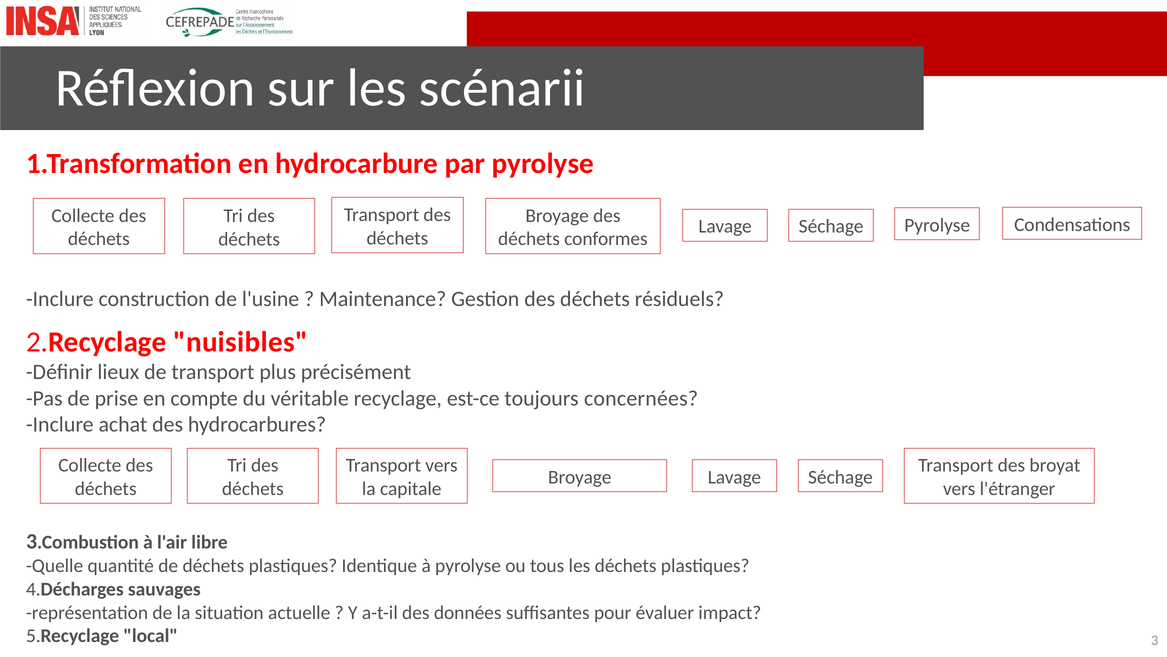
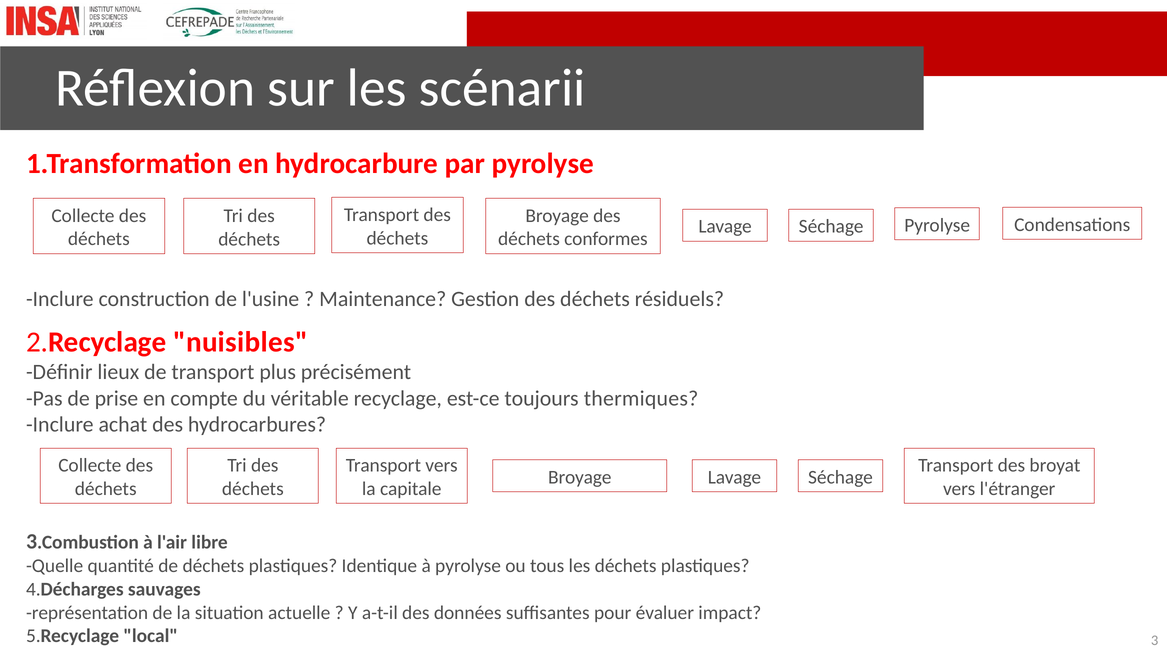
concernées: concernées -> thermiques
